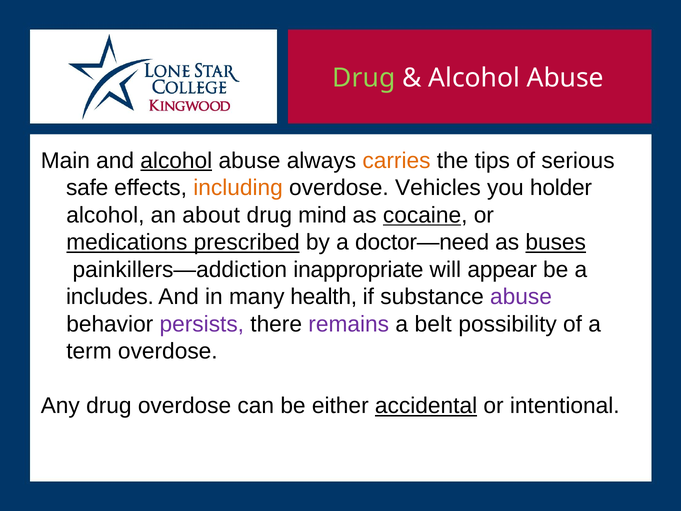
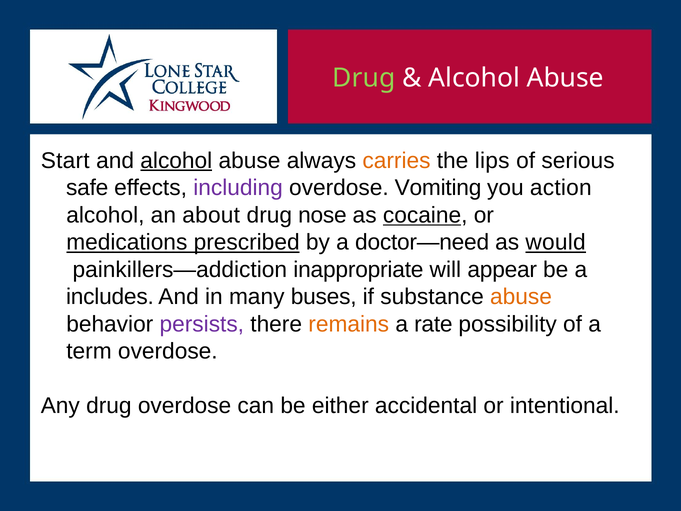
Main: Main -> Start
tips: tips -> lips
including colour: orange -> purple
Vehicles: Vehicles -> Vomiting
holder: holder -> action
mind: mind -> nose
buses: buses -> would
health: health -> buses
abuse at (521, 297) colour: purple -> orange
remains colour: purple -> orange
belt: belt -> rate
accidental underline: present -> none
